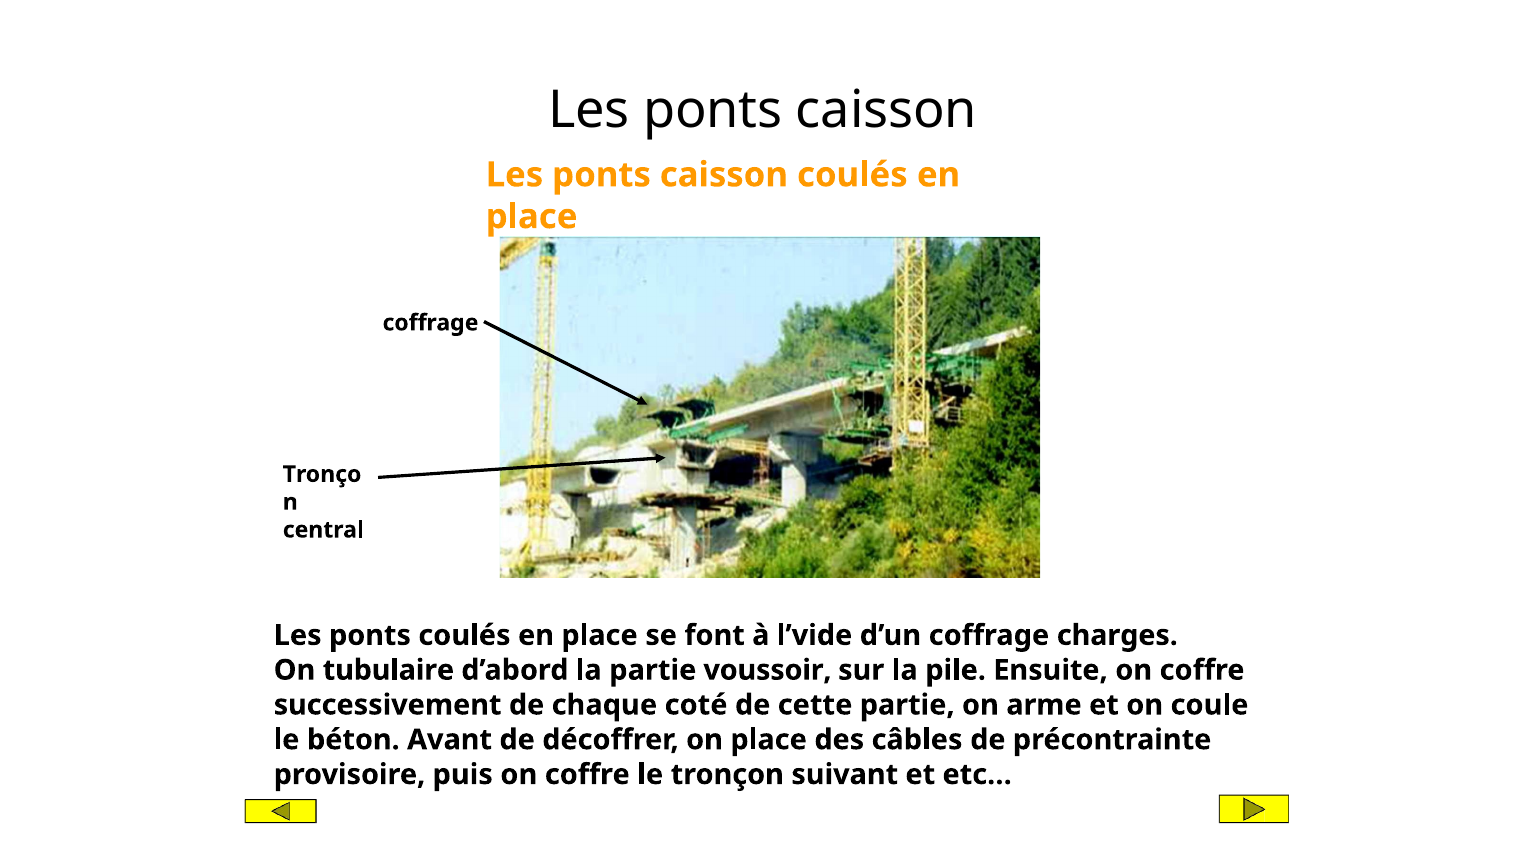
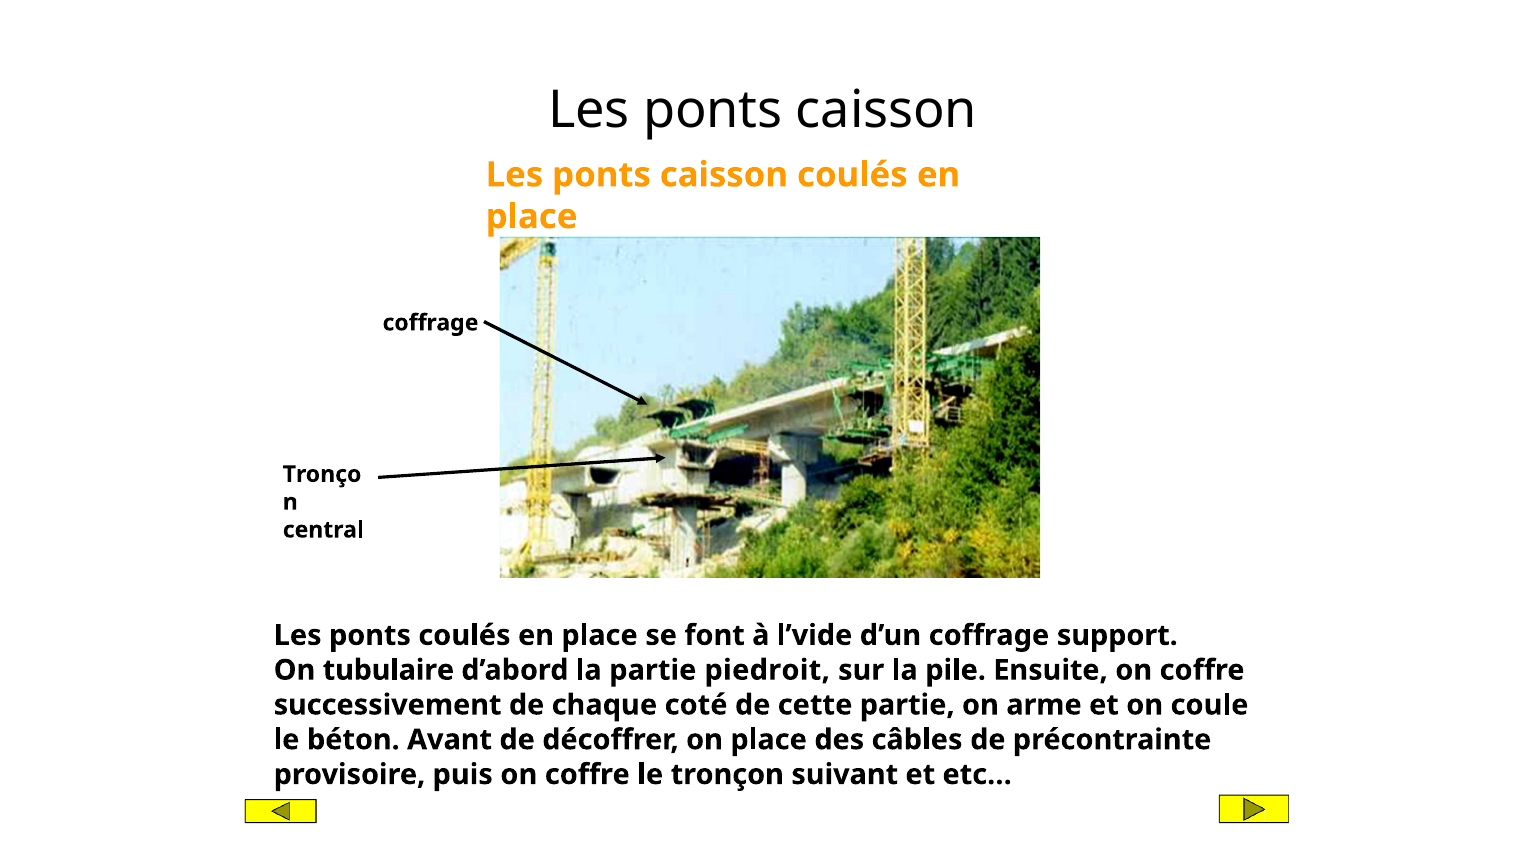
charges: charges -> support
voussoir: voussoir -> piedroit
